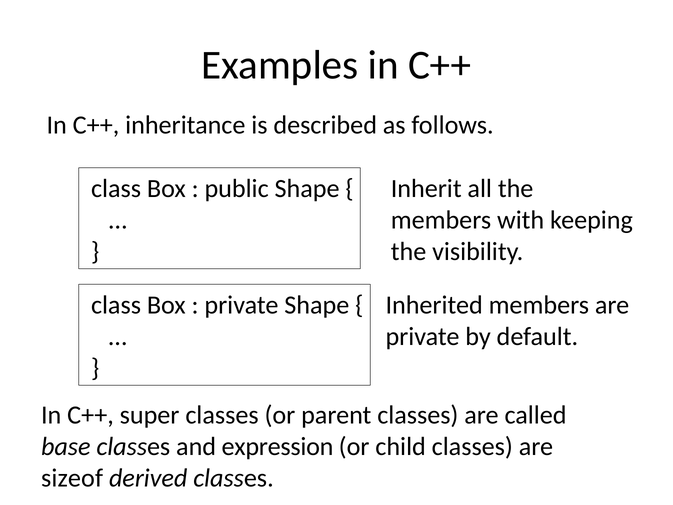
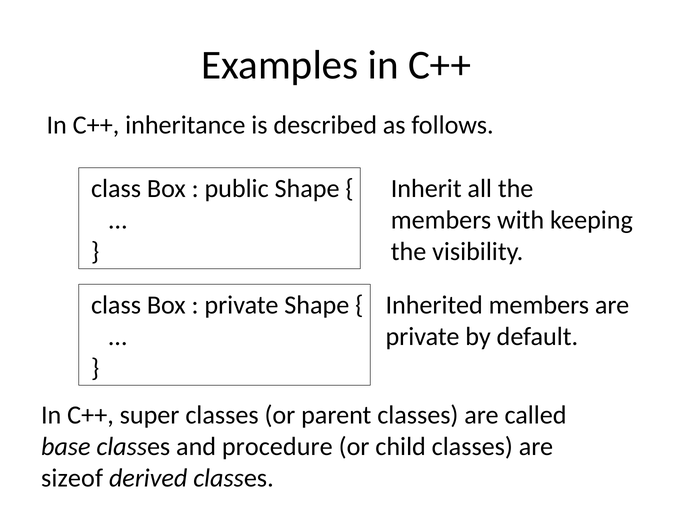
expression: expression -> procedure
